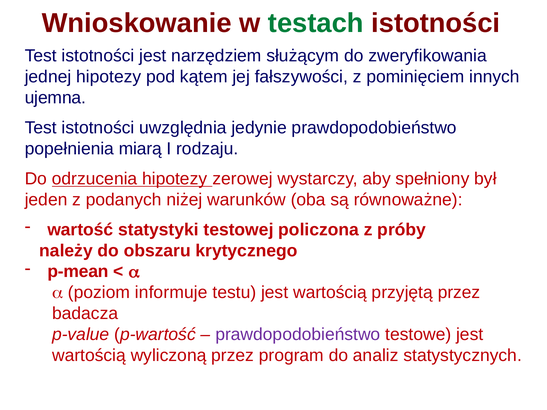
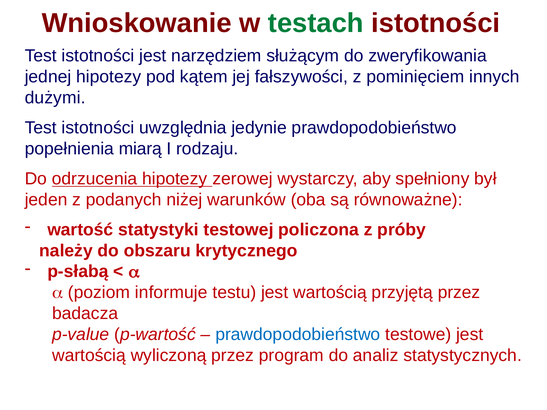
ujemna: ujemna -> dużymi
p-mean: p-mean -> p-słabą
prawdopodobieństwo at (298, 335) colour: purple -> blue
